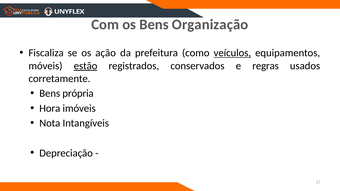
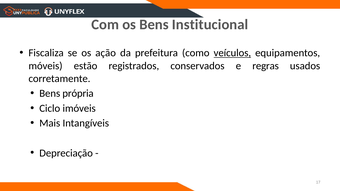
Organização: Organização -> Institucional
estão underline: present -> none
Hora: Hora -> Ciclo
Nota: Nota -> Mais
